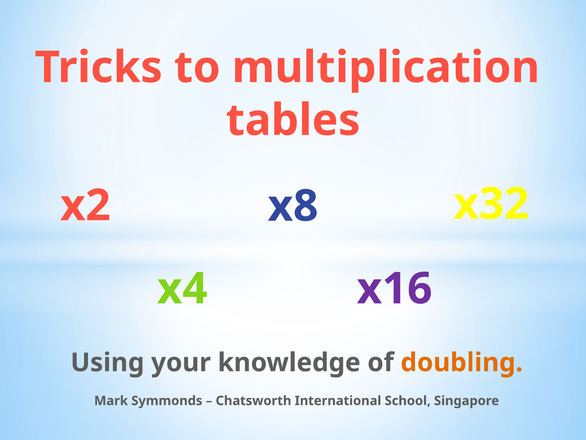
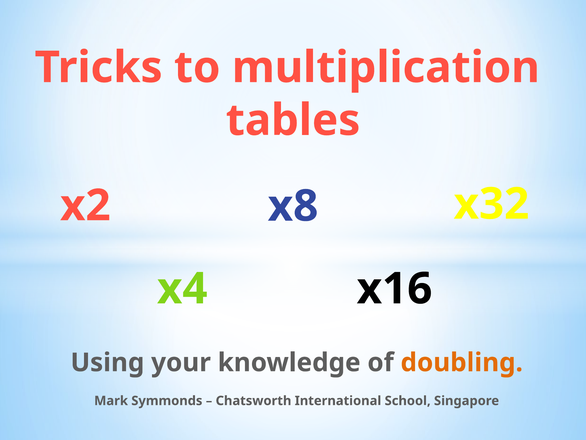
x16 colour: purple -> black
